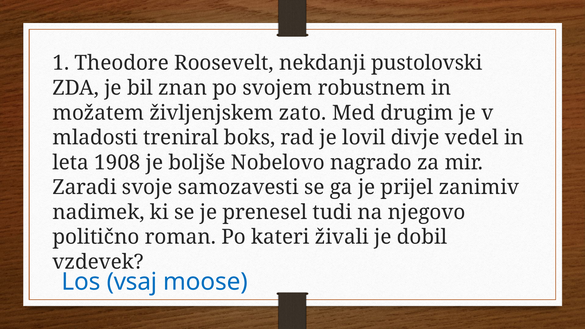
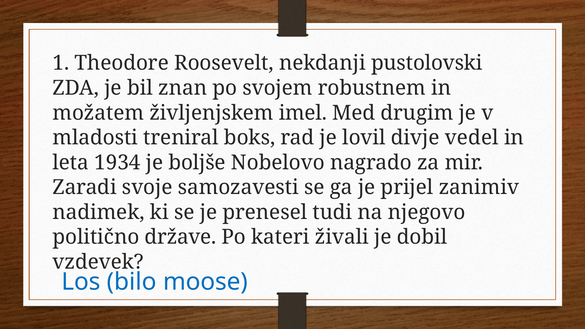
zato: zato -> imel
1908: 1908 -> 1934
roman: roman -> države
vsaj: vsaj -> bilo
